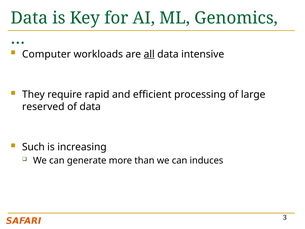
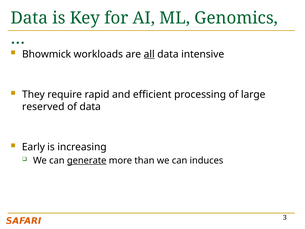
Computer: Computer -> Bhowmick
Such: Such -> Early
generate underline: none -> present
